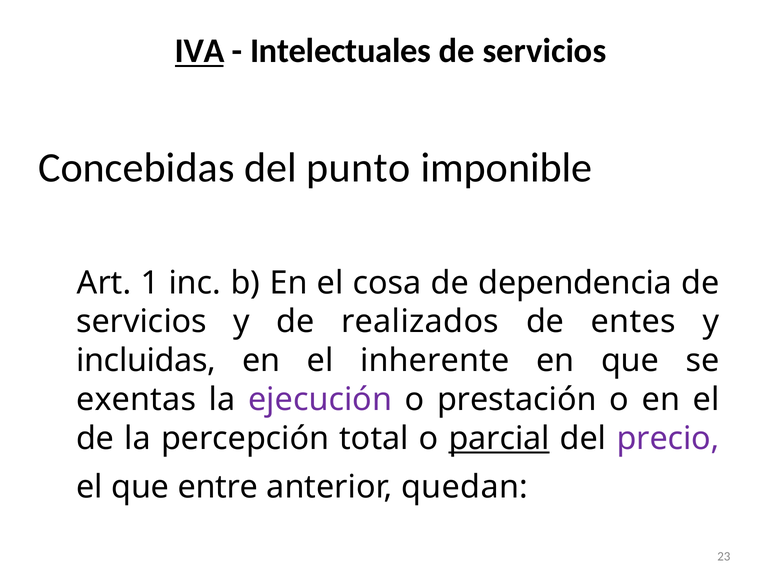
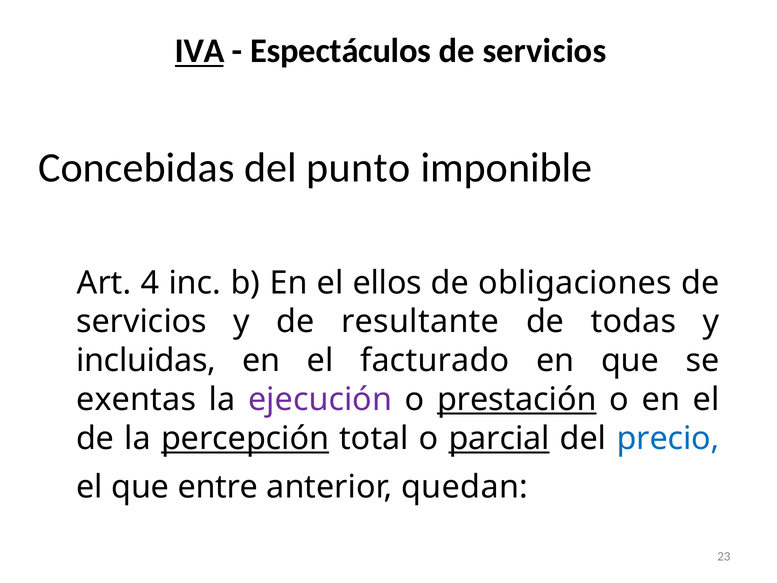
Intelectuales: Intelectuales -> Espectáculos
1: 1 -> 4
cosa: cosa -> ellos
dependencia: dependencia -> obligaciones
realizados: realizados -> resultante
entes: entes -> todas
inherente: inherente -> facturado
prestación underline: none -> present
percepción underline: none -> present
precio colour: purple -> blue
